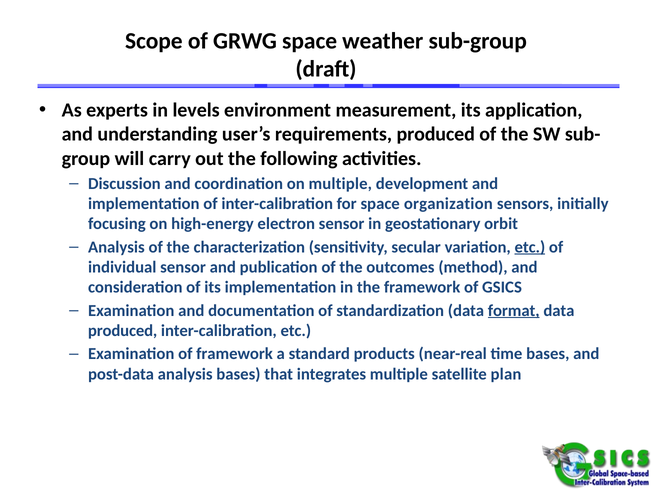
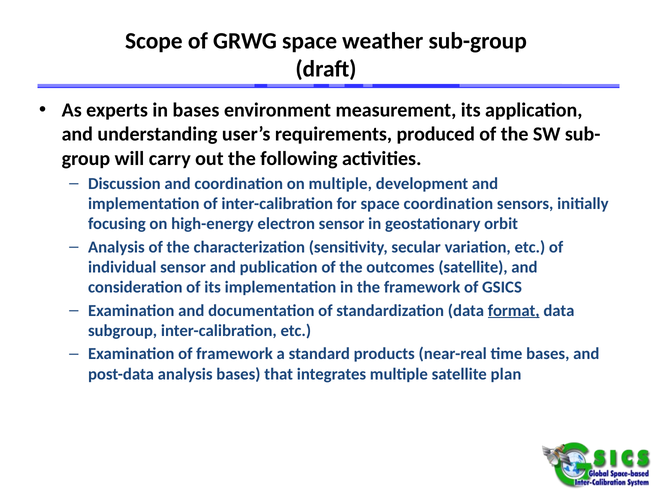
in levels: levels -> bases
space organization: organization -> coordination
etc at (530, 247) underline: present -> none
outcomes method: method -> satellite
produced at (123, 331): produced -> subgroup
